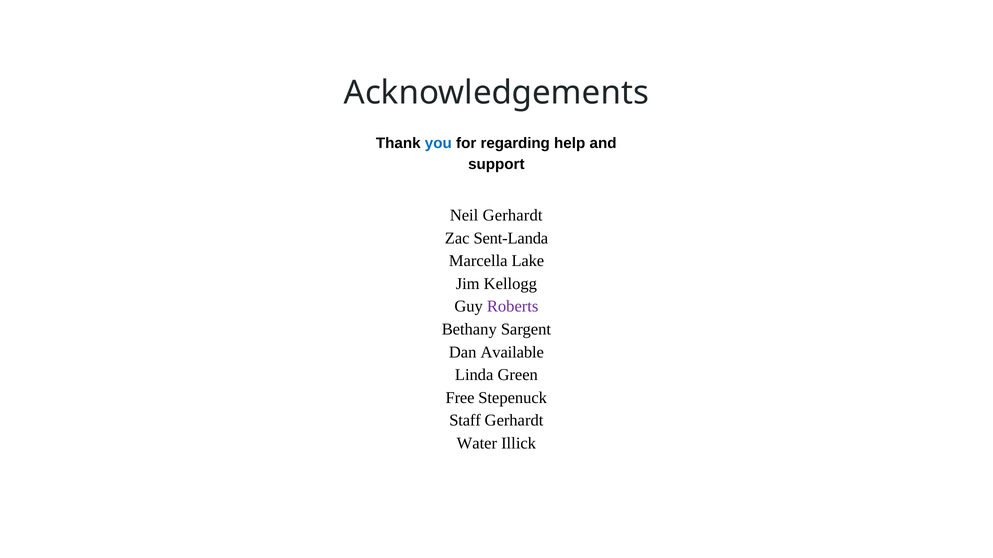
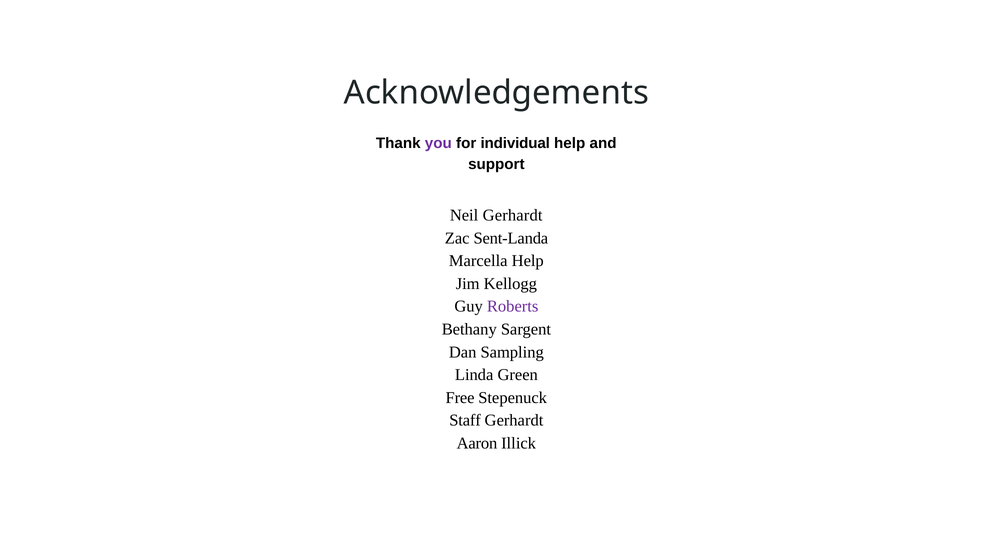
you colour: blue -> purple
regarding: regarding -> individual
Marcella Lake: Lake -> Help
Available: Available -> Sampling
Water: Water -> Aaron
